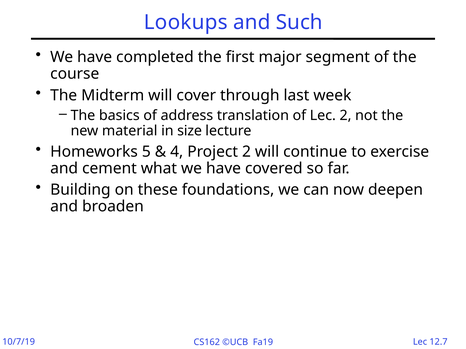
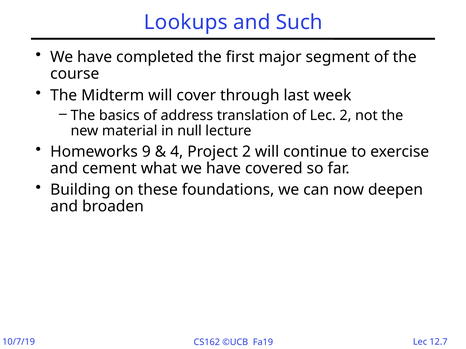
size: size -> null
5: 5 -> 9
